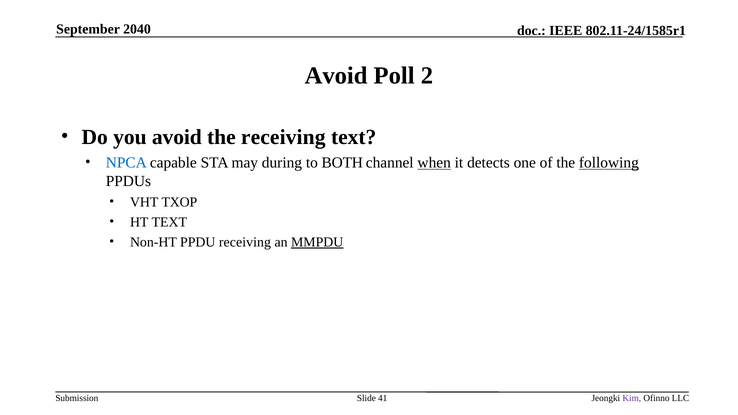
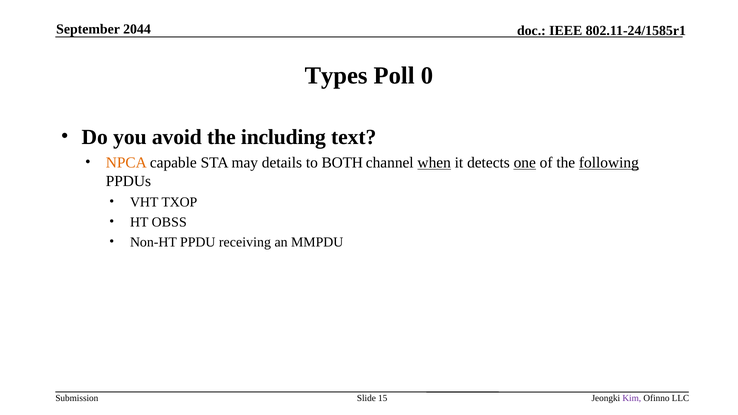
2040: 2040 -> 2044
Avoid at (336, 75): Avoid -> Types
2: 2 -> 0
the receiving: receiving -> including
NPCA colour: blue -> orange
during: during -> details
one underline: none -> present
HT TEXT: TEXT -> OBSS
MMPDU underline: present -> none
41: 41 -> 15
